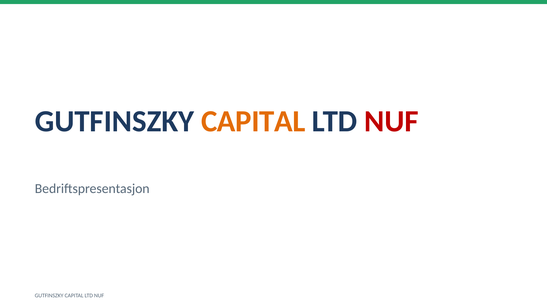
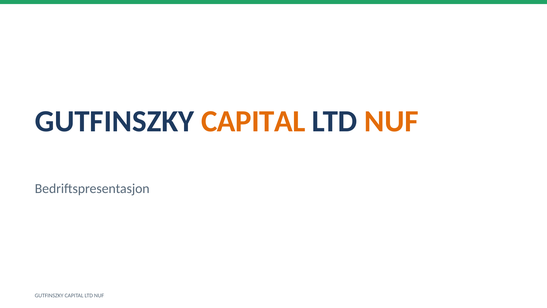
NUF at (391, 121) colour: red -> orange
